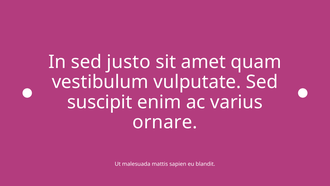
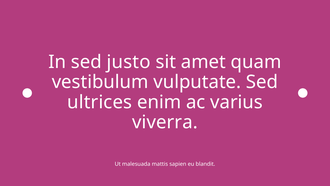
suscipit: suscipit -> ultrices
ornare: ornare -> viverra
